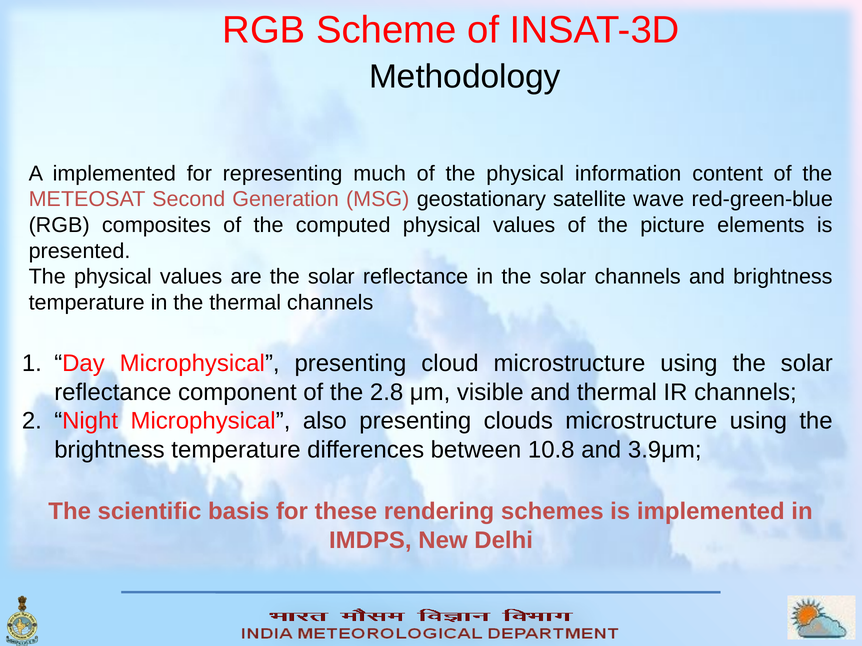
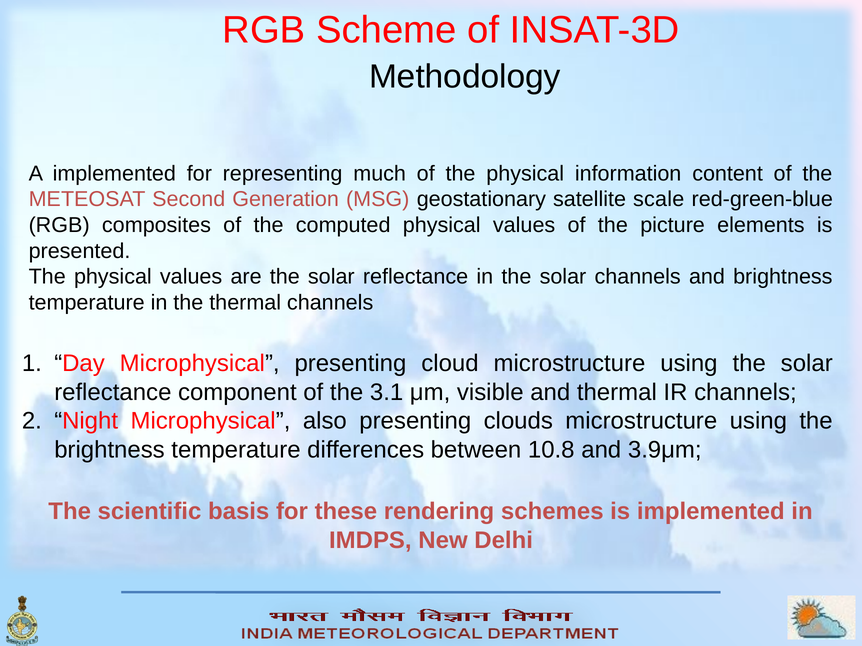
wave: wave -> scale
2.8: 2.8 -> 3.1
